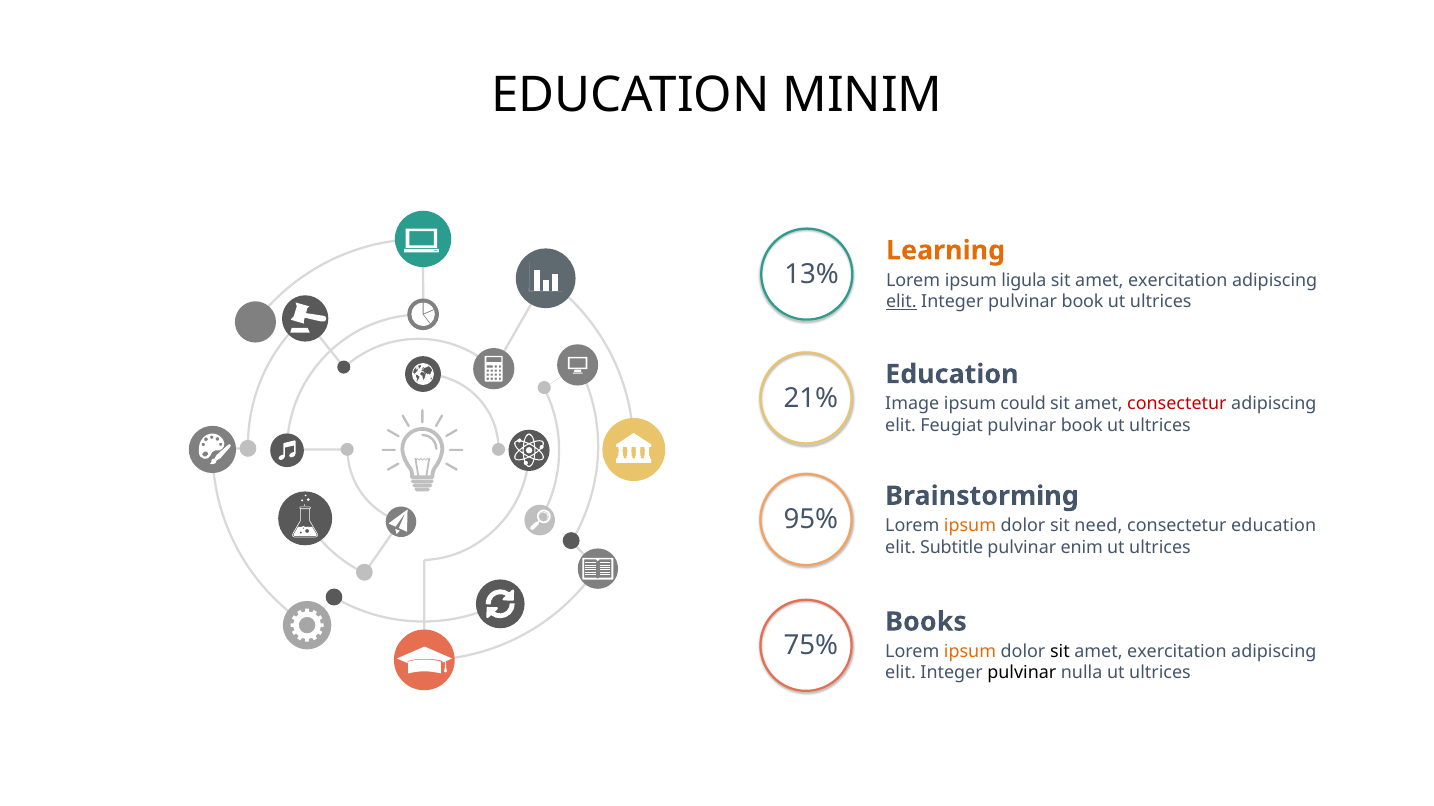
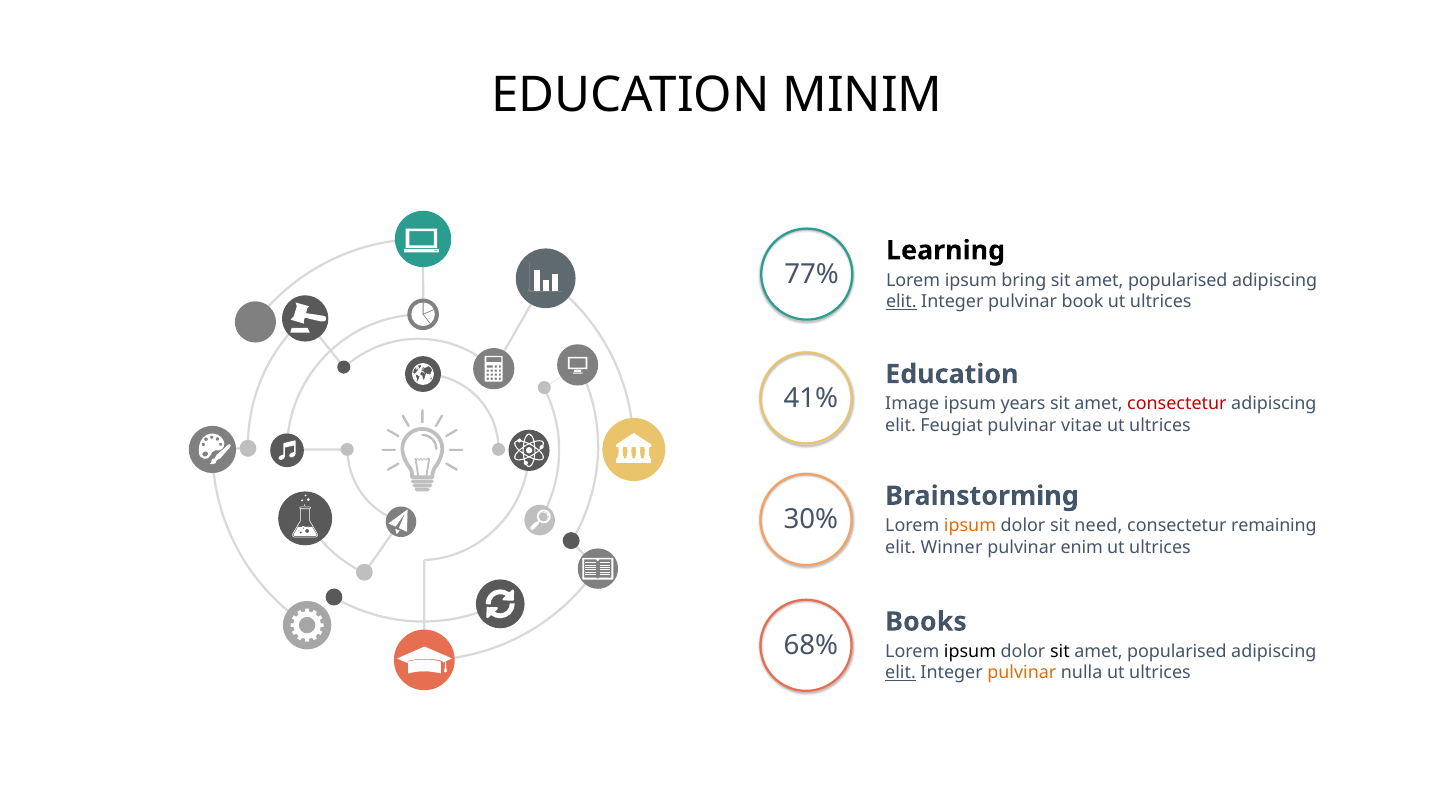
Learning colour: orange -> black
13%: 13% -> 77%
ligula: ligula -> bring
exercitation at (1178, 281): exercitation -> popularised
21%: 21% -> 41%
could: could -> years
book at (1082, 426): book -> vitae
95%: 95% -> 30%
consectetur education: education -> remaining
Subtitle: Subtitle -> Winner
75%: 75% -> 68%
ipsum at (970, 652) colour: orange -> black
exercitation at (1177, 652): exercitation -> popularised
elit at (901, 674) underline: none -> present
pulvinar at (1022, 674) colour: black -> orange
